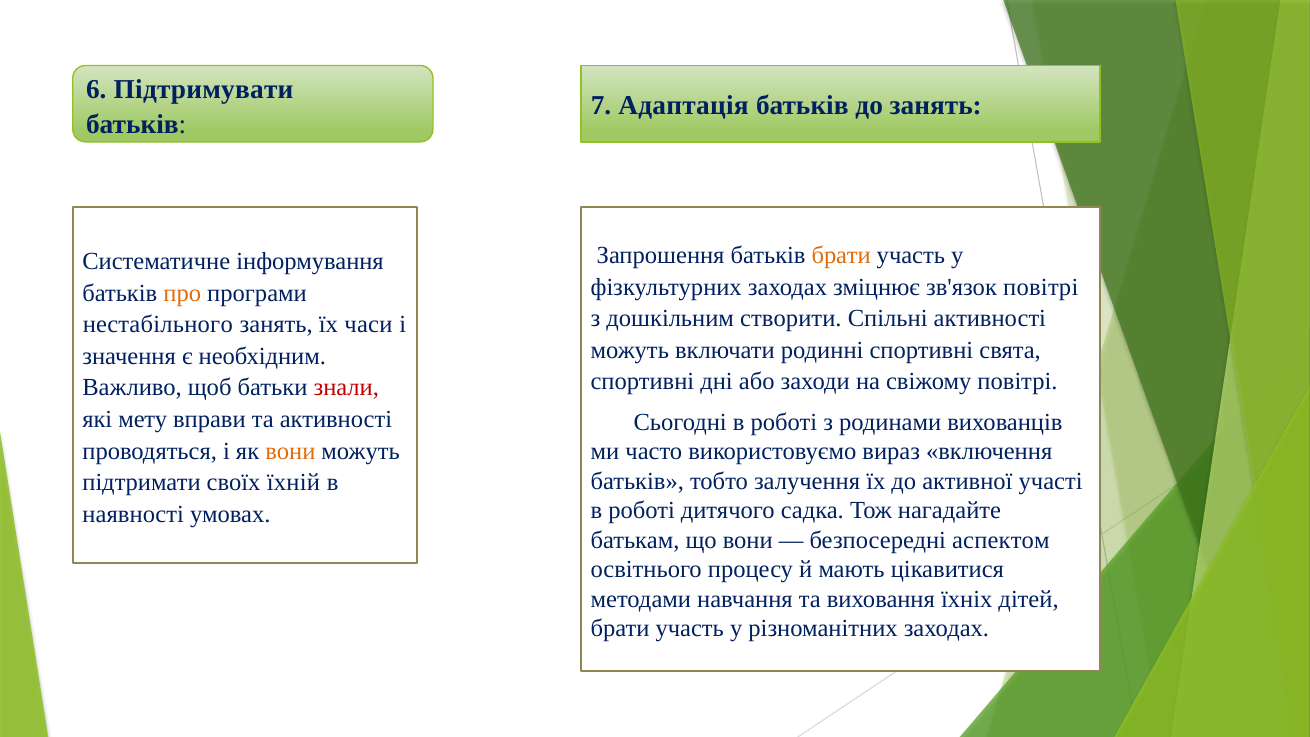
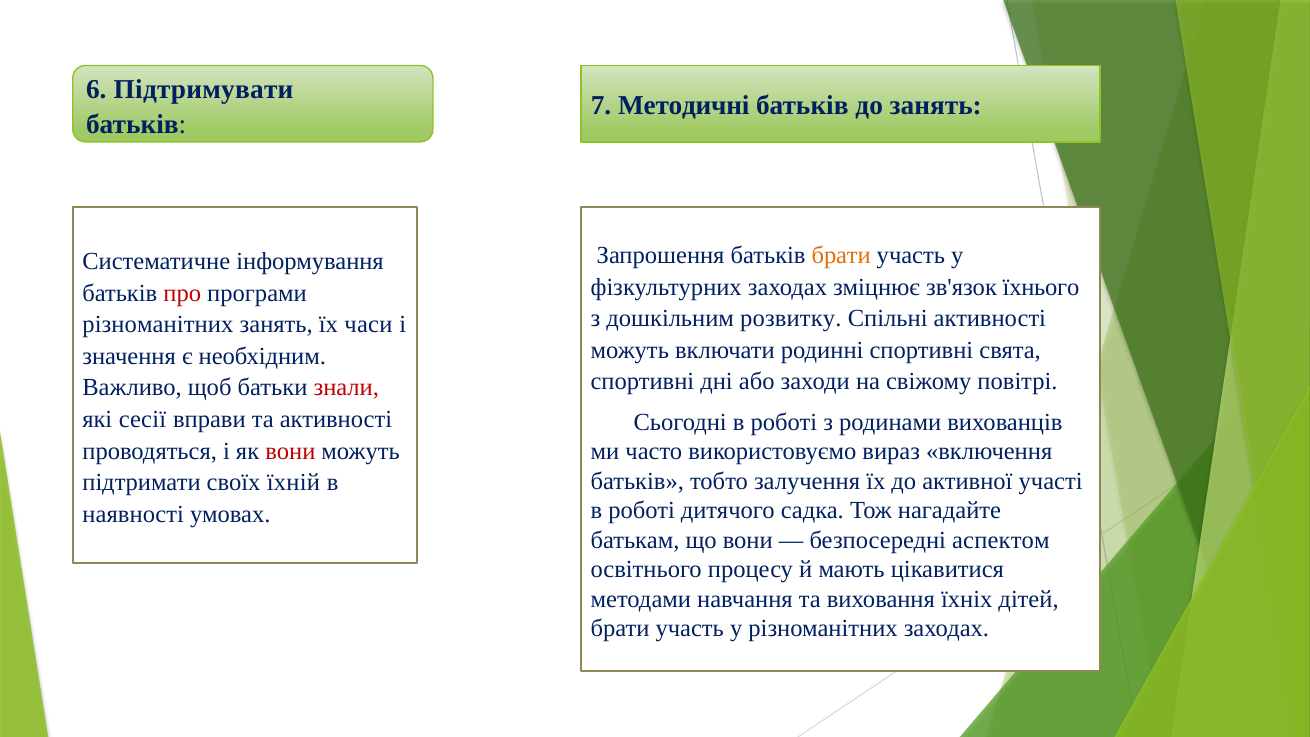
Адаптація: Адаптація -> Методичні
зв'язок повітрі: повітрі -> їхнього
про colour: orange -> red
створити: створити -> розвитку
нестабільного at (158, 325): нестабільного -> різноманітних
мету: мету -> сесії
вони at (290, 451) colour: orange -> red
